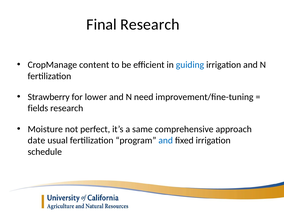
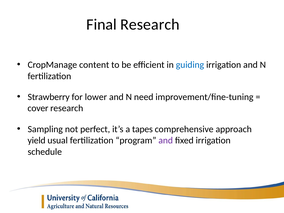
fields: fields -> cover
Moisture: Moisture -> Sampling
same: same -> tapes
date: date -> yield
and at (166, 140) colour: blue -> purple
